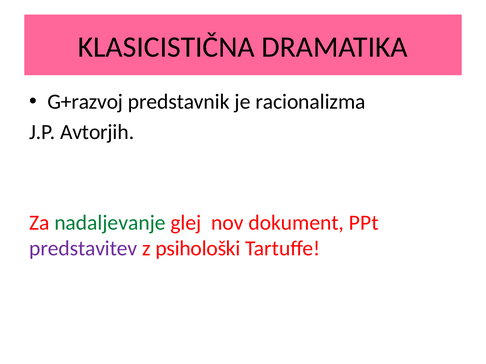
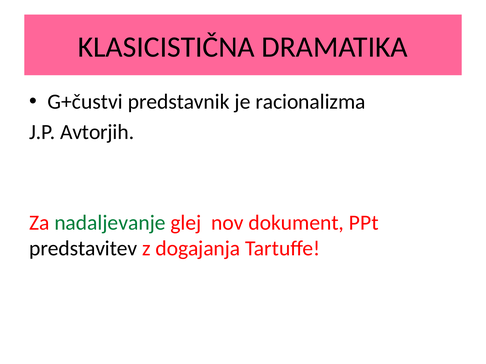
G+razvoj: G+razvoj -> G+čustvi
predstavitev colour: purple -> black
psihološki: psihološki -> dogajanja
